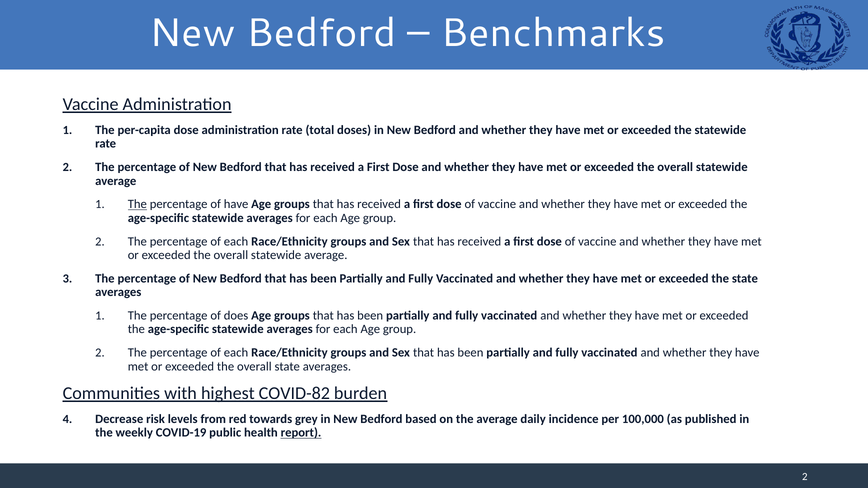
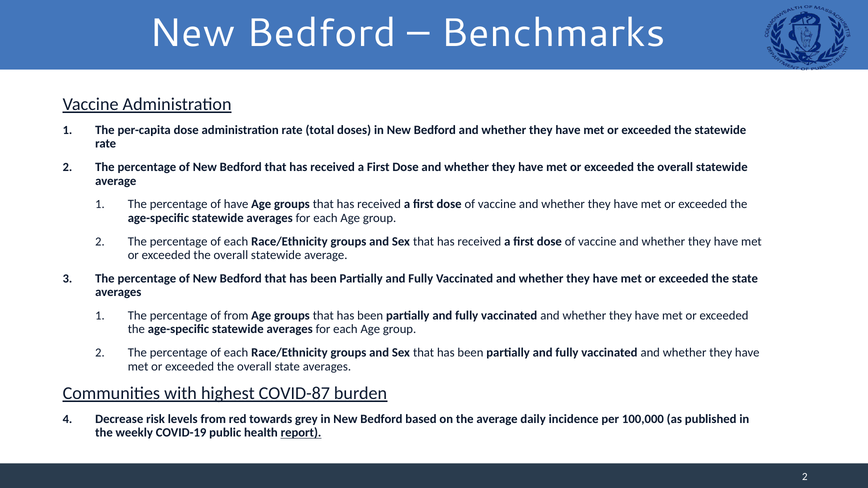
The at (137, 204) underline: present -> none
of does: does -> from
COVID-82: COVID-82 -> COVID-87
